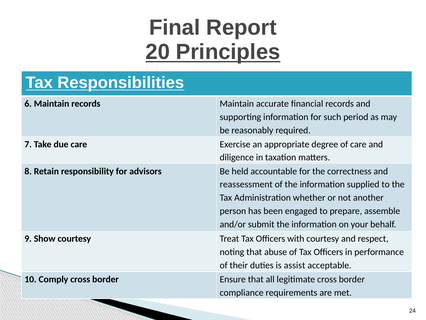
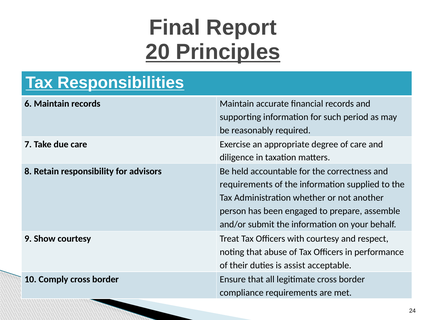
reassessment at (246, 184): reassessment -> requirements
